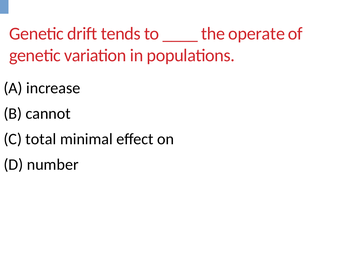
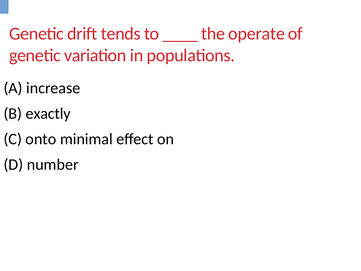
cannot: cannot -> exactly
total: total -> onto
